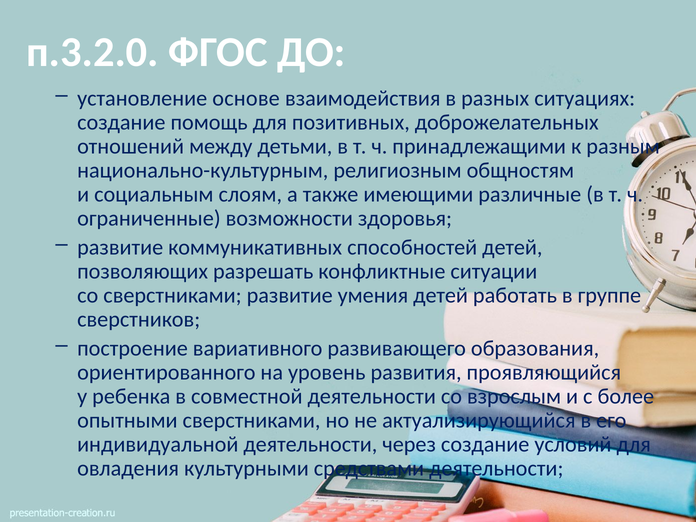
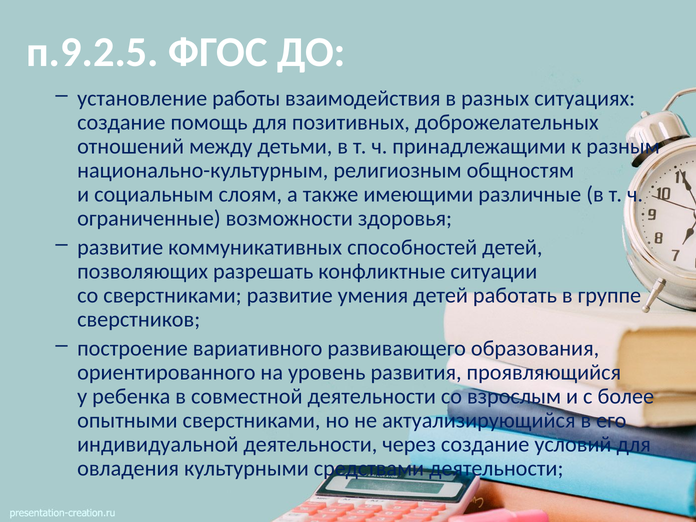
п.3.2.0: п.3.2.0 -> п.9.2.5
основе: основе -> работы
